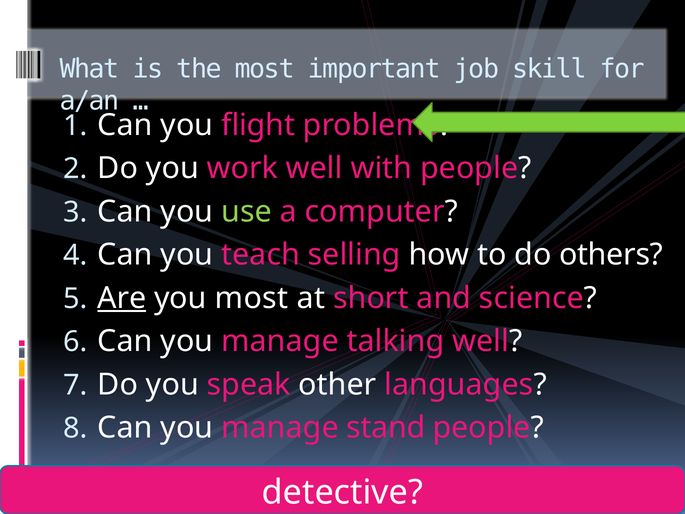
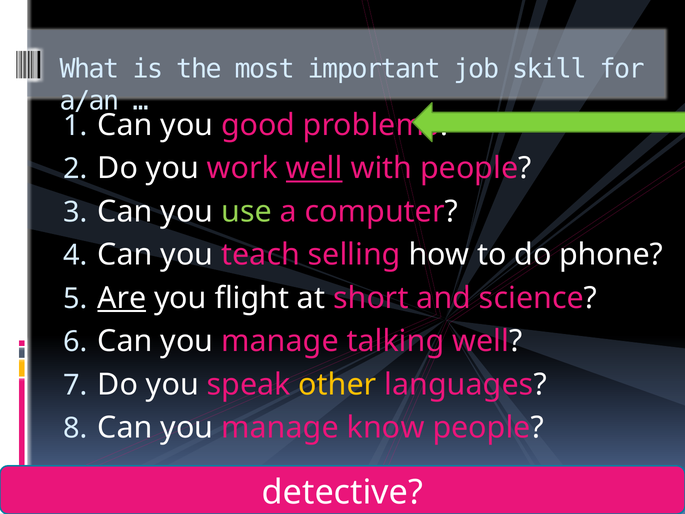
flight: flight -> good
well at (314, 168) underline: none -> present
others: others -> phone
you most: most -> flight
other colour: white -> yellow
stand: stand -> know
